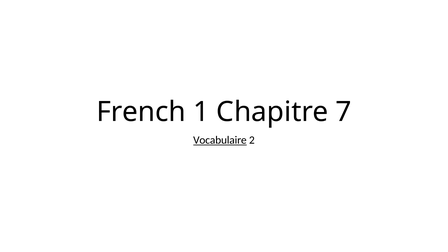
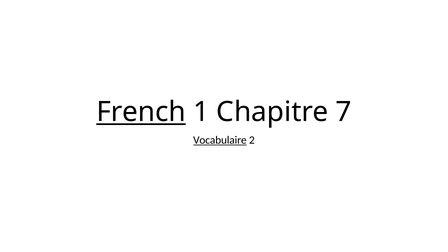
French underline: none -> present
